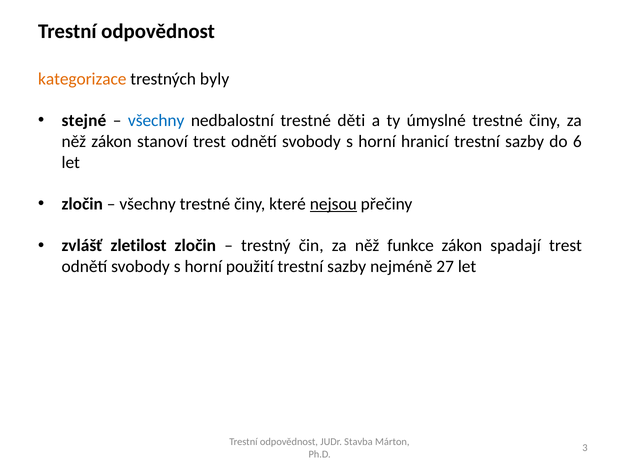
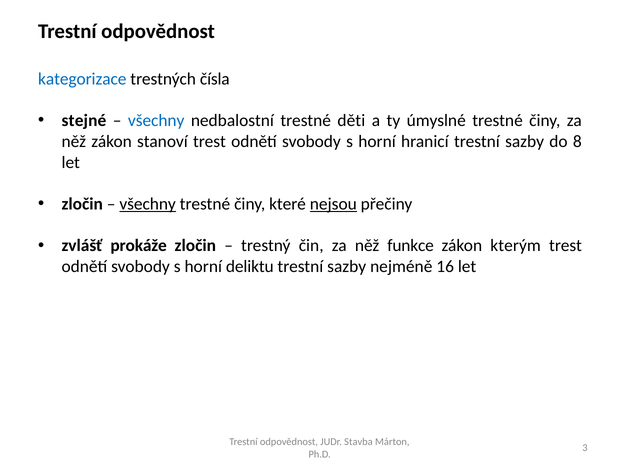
kategorizace colour: orange -> blue
byly: byly -> čísla
6: 6 -> 8
všechny at (148, 204) underline: none -> present
zletilost: zletilost -> prokáže
spadají: spadají -> kterým
použití: použití -> deliktu
27: 27 -> 16
